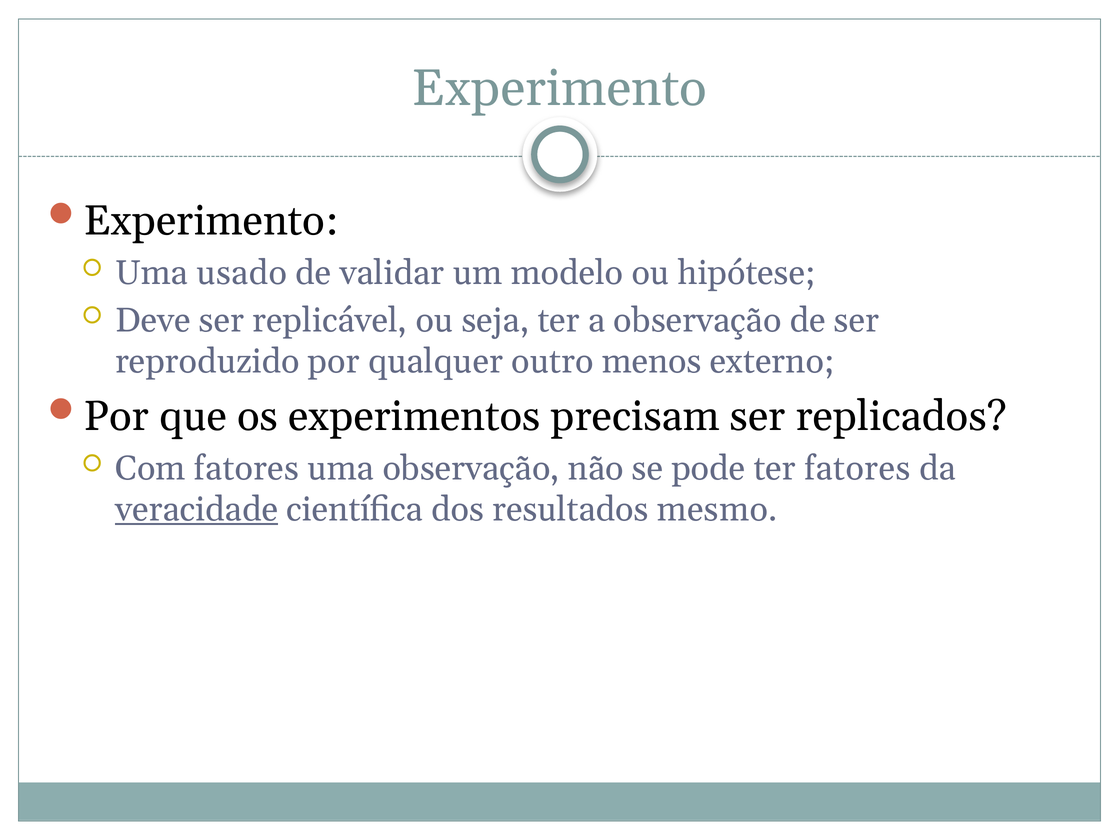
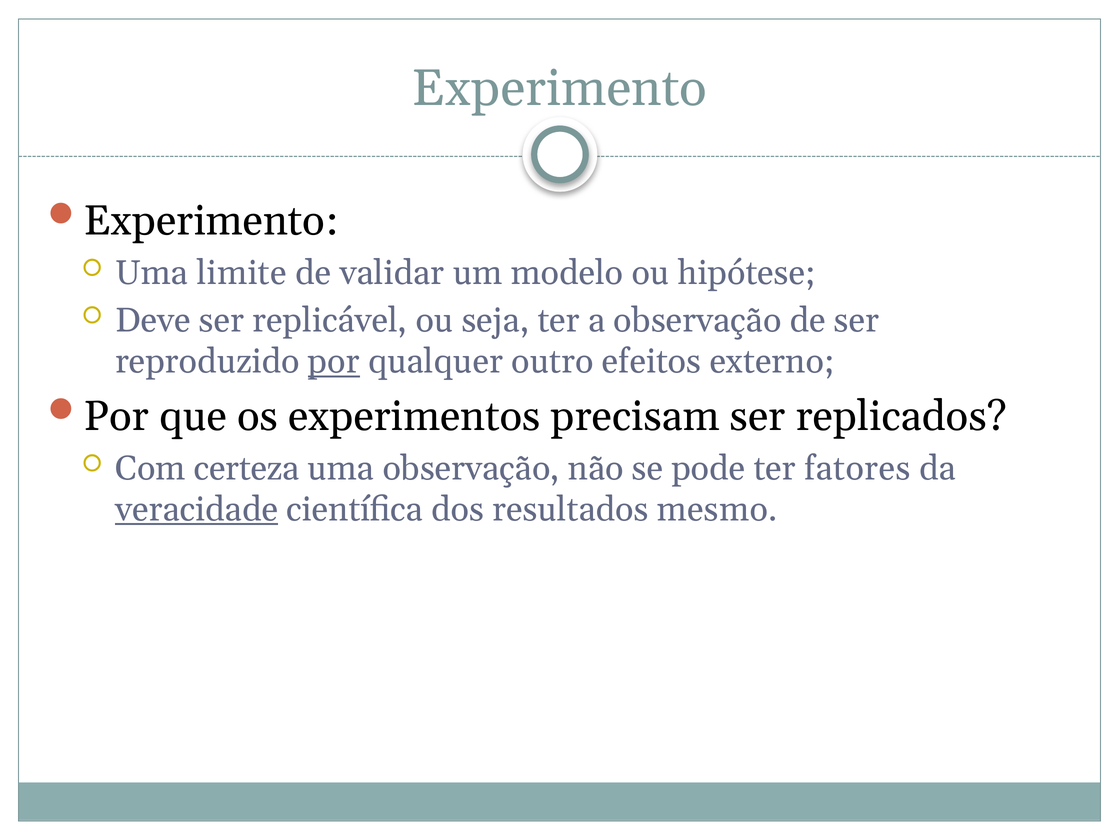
usado: usado -> limite
por at (334, 362) underline: none -> present
menos: menos -> efeitos
Com fatores: fatores -> certeza
